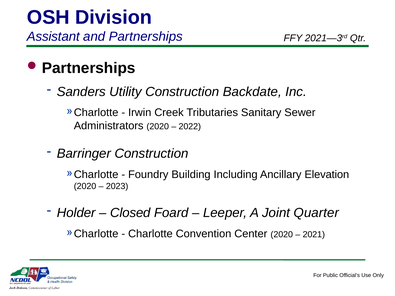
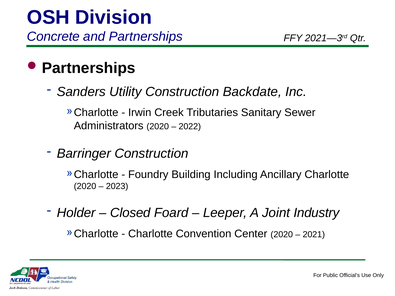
Assistant: Assistant -> Concrete
Ancillary Elevation: Elevation -> Charlotte
Quarter: Quarter -> Industry
